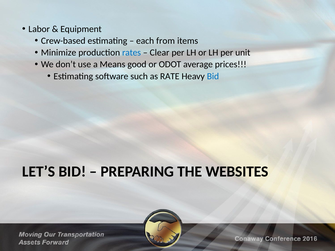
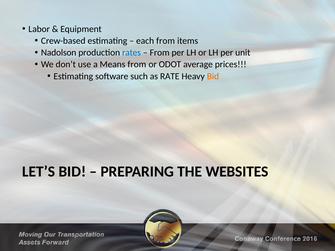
Minimize: Minimize -> Nadolson
Clear at (160, 53): Clear -> From
Means good: good -> from
Bid at (213, 76) colour: blue -> orange
